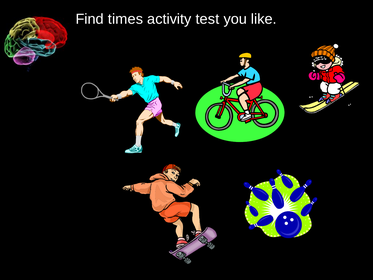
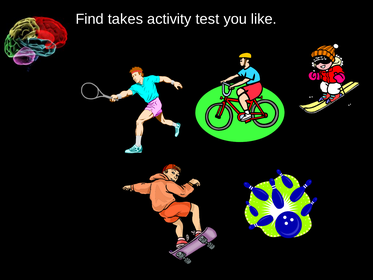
times: times -> takes
